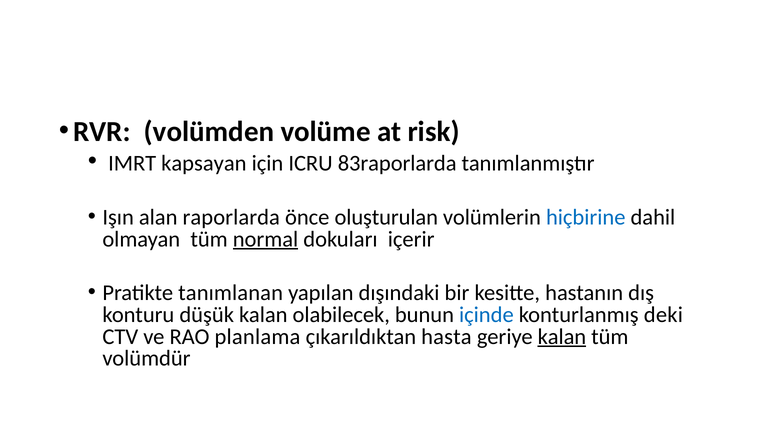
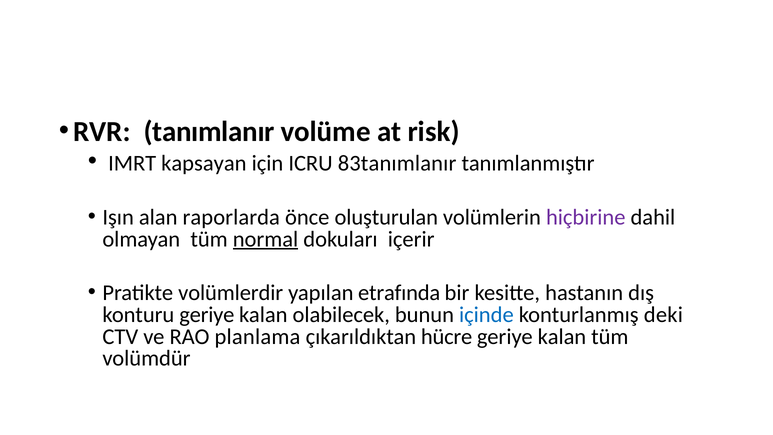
volümden: volümden -> tanımlanır
83raporlarda: 83raporlarda -> 83tanımlanır
hiçbirine colour: blue -> purple
tanımlanan: tanımlanan -> volümlerdir
dışındaki: dışındaki -> etrafında
konturu düşük: düşük -> geriye
hasta: hasta -> hücre
kalan at (562, 336) underline: present -> none
